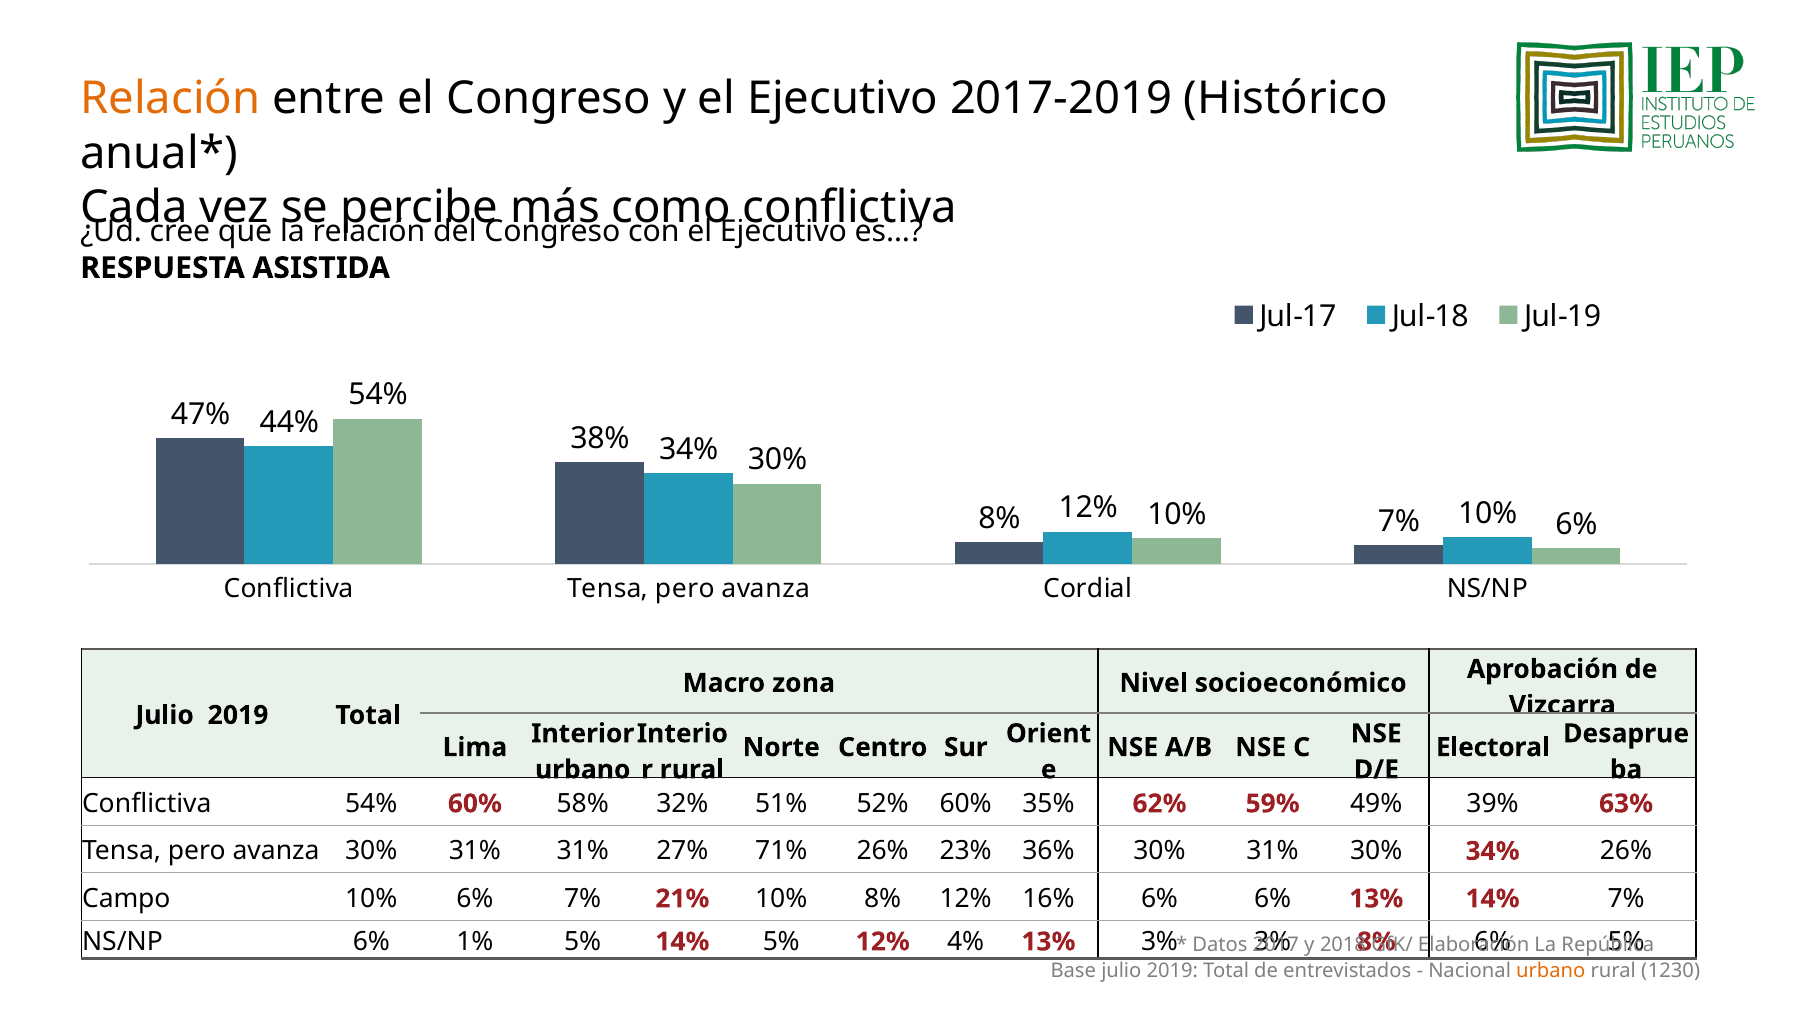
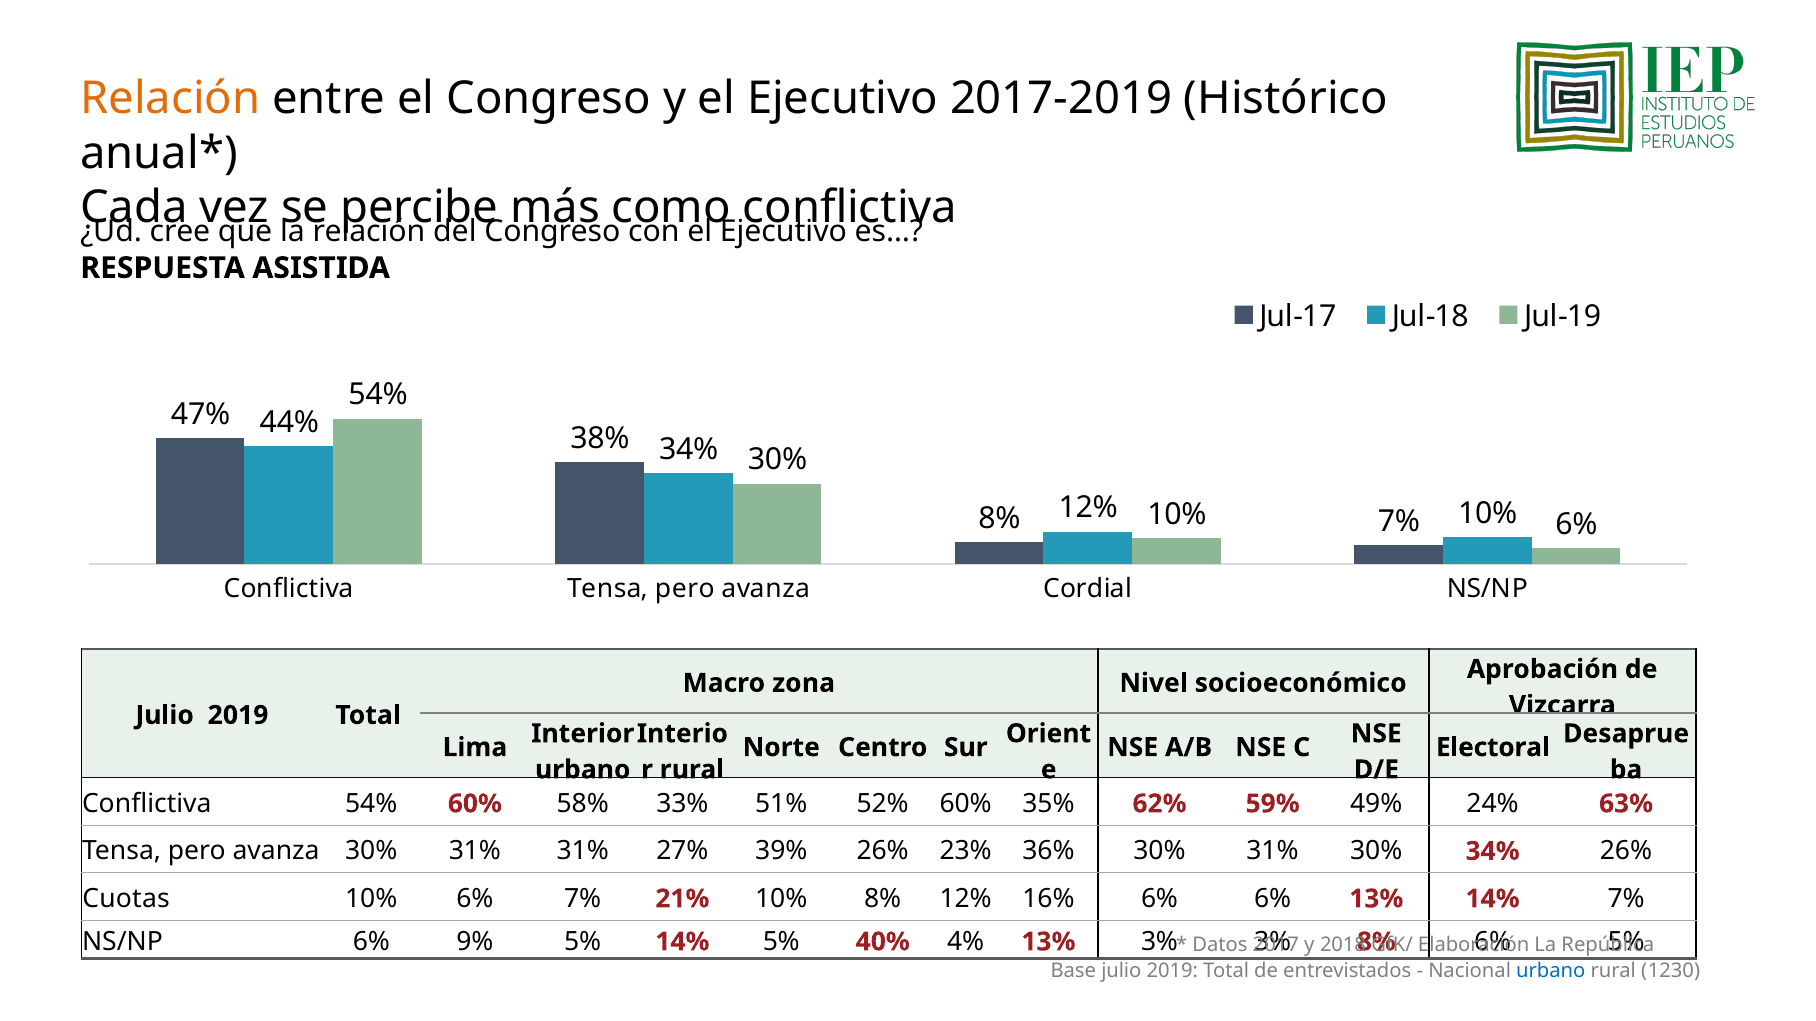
32%: 32% -> 33%
39%: 39% -> 24%
71%: 71% -> 39%
Campo: Campo -> Cuotas
1%: 1% -> 9%
5% 12%: 12% -> 40%
urbano at (1551, 971) colour: orange -> blue
